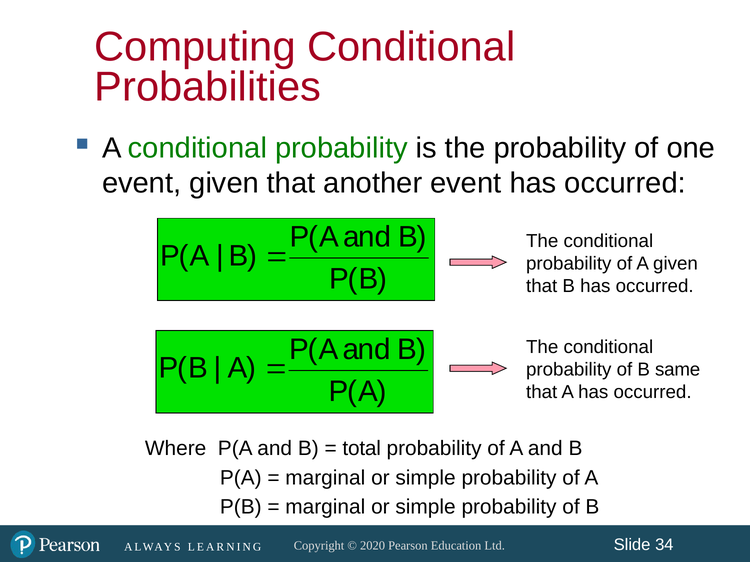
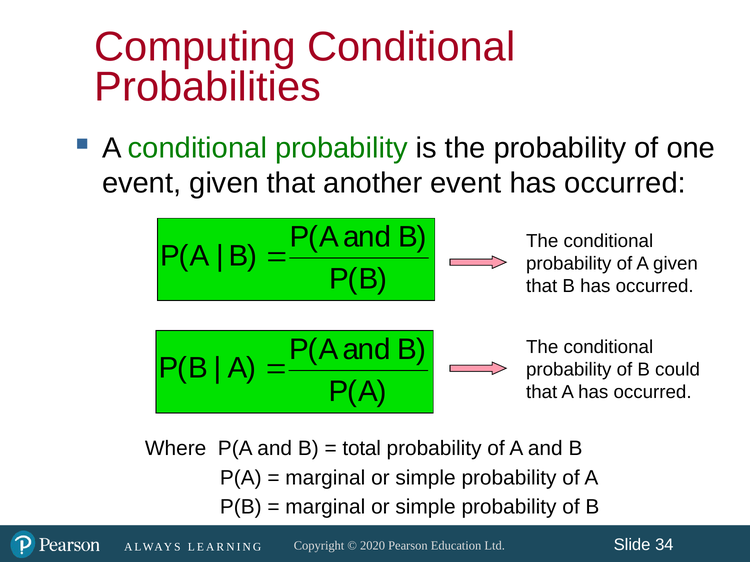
same: same -> could
